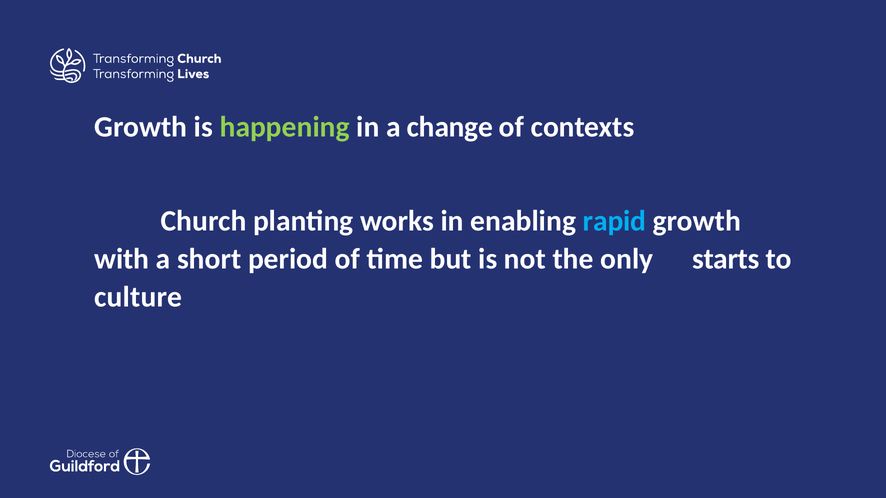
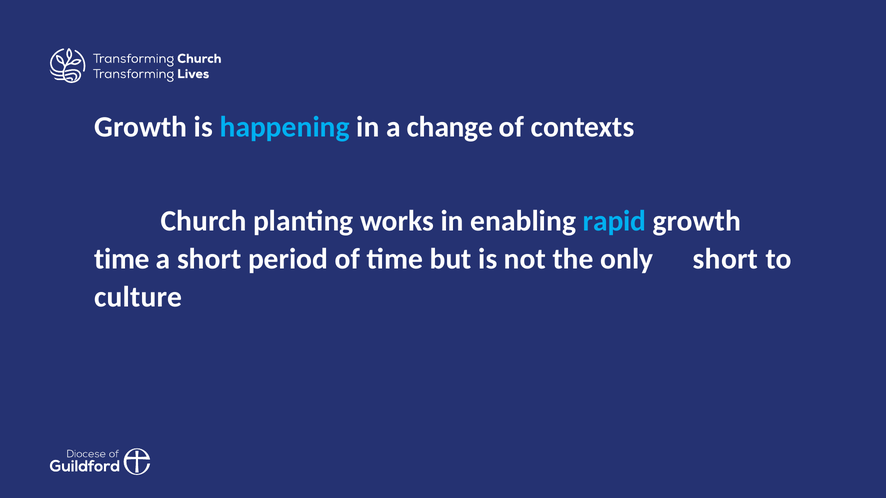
happening colour: light green -> light blue
with at (122, 259): with -> time
only starts: starts -> short
